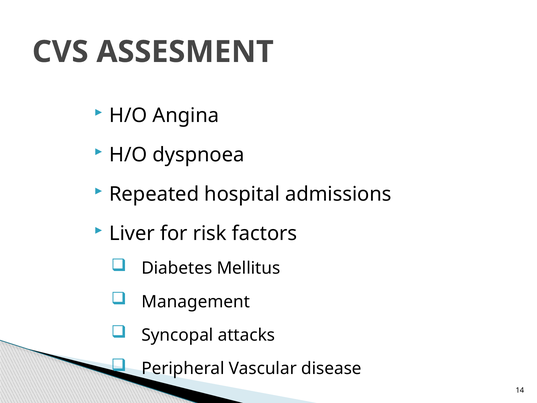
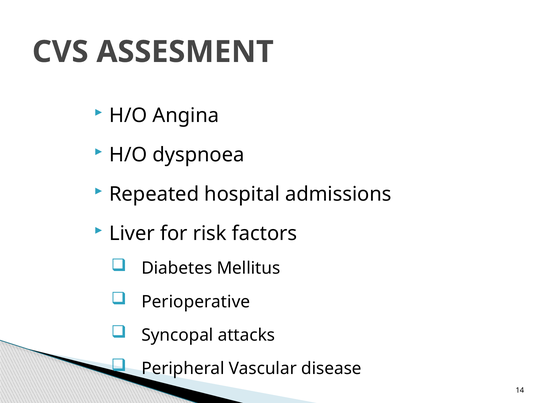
Management: Management -> Perioperative
